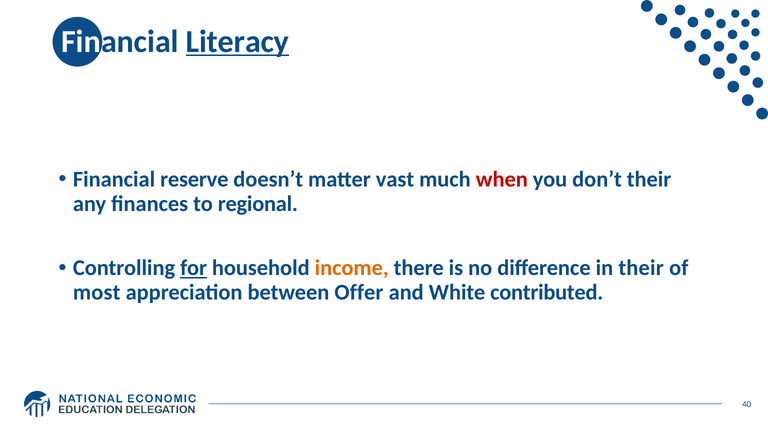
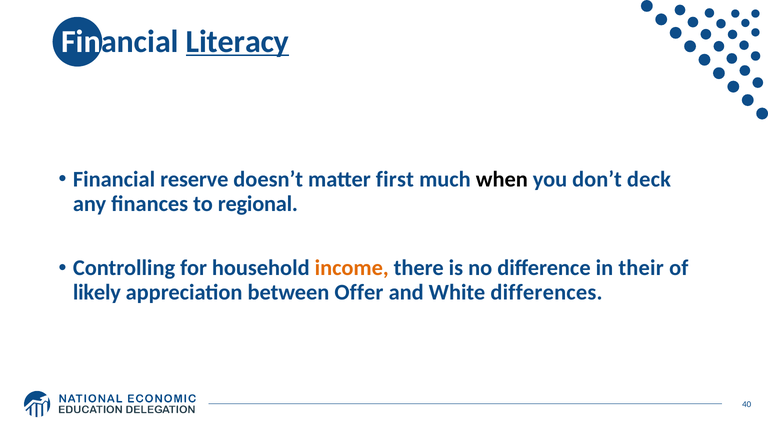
vast: vast -> first
when colour: red -> black
don’t their: their -> deck
for underline: present -> none
most: most -> likely
contributed: contributed -> differences
